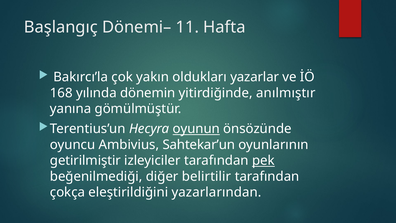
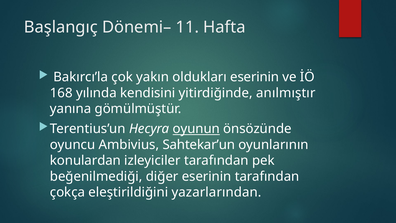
oldukları yazarlar: yazarlar -> eserinin
dönemin: dönemin -> kendisini
getirilmiştir: getirilmiştir -> konulardan
pek underline: present -> none
diğer belirtilir: belirtilir -> eserinin
